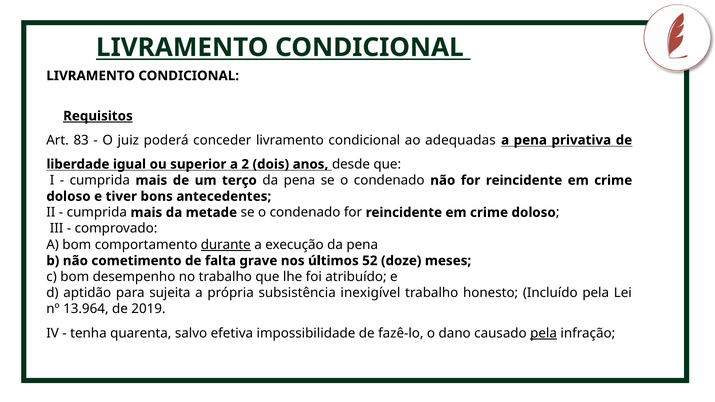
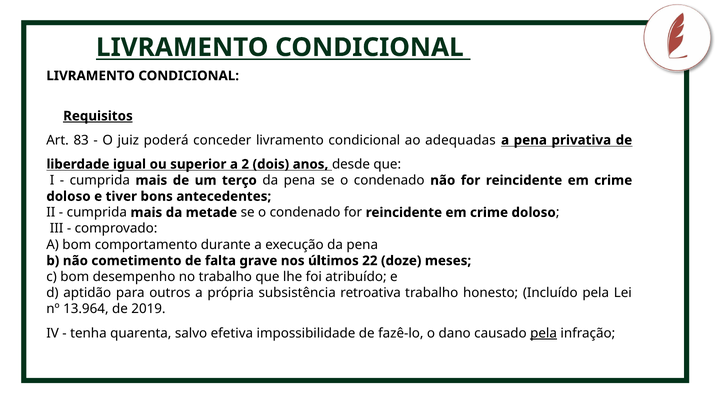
durante underline: present -> none
52: 52 -> 22
sujeita: sujeita -> outros
inexigível: inexigível -> retroativa
